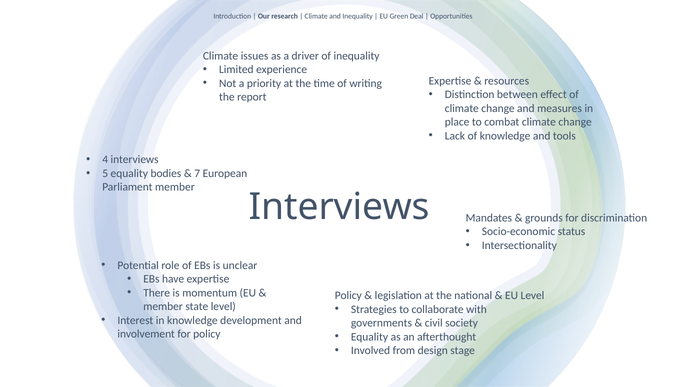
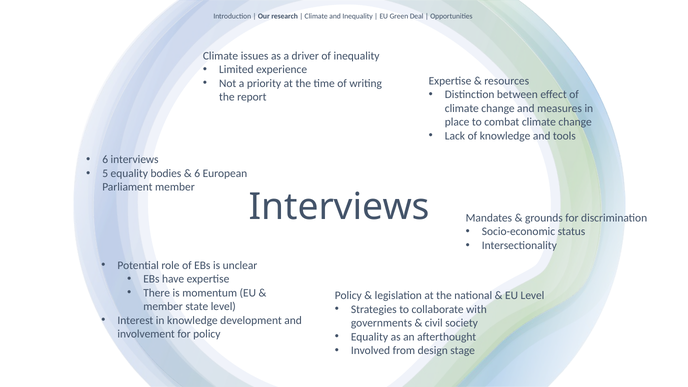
4 at (105, 160): 4 -> 6
7 at (197, 173): 7 -> 6
